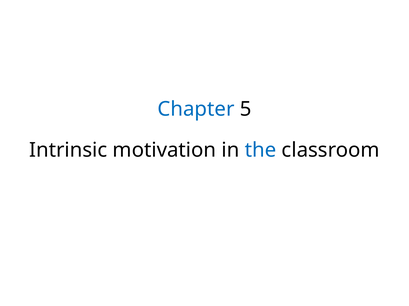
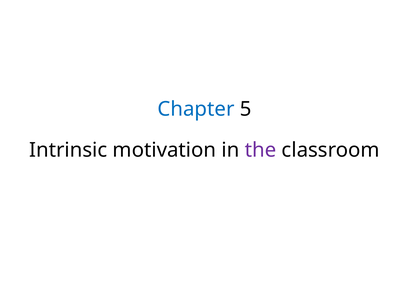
the colour: blue -> purple
